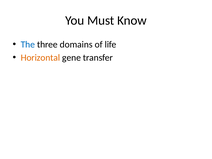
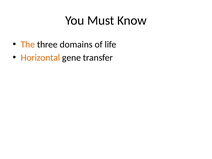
The colour: blue -> orange
